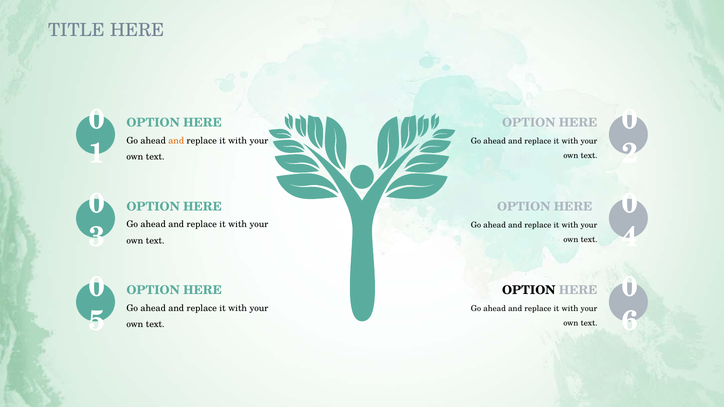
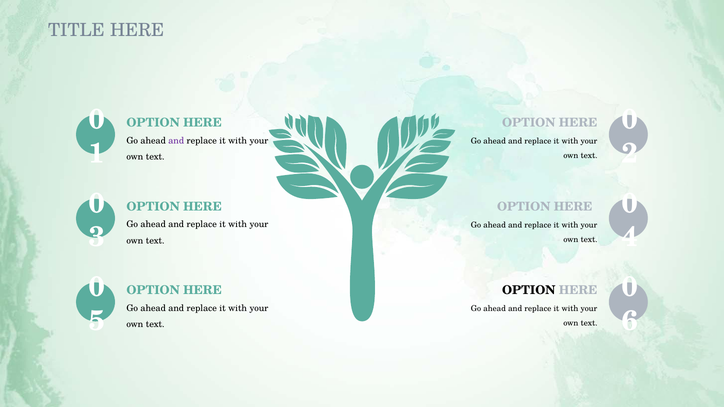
and at (176, 141) colour: orange -> purple
